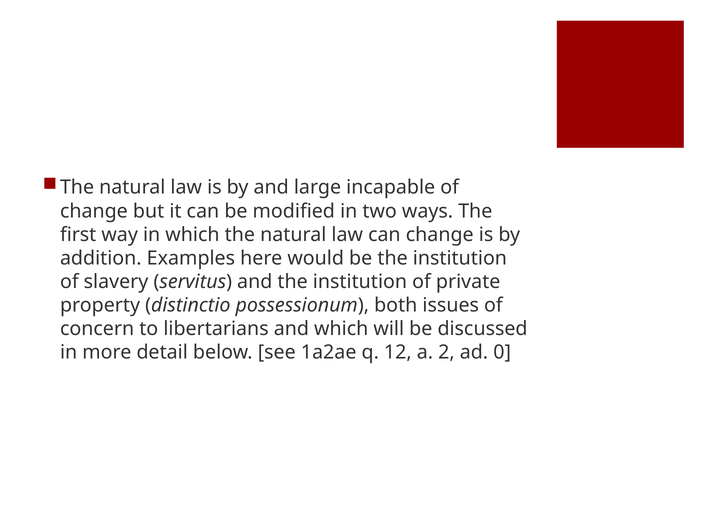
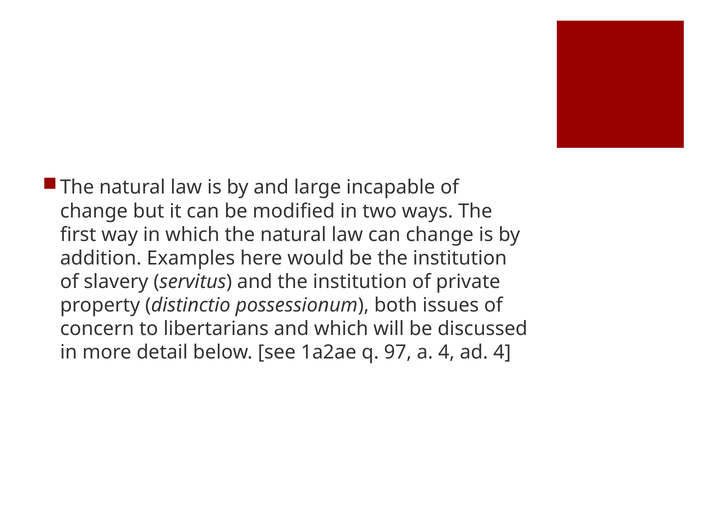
12: 12 -> 97
a 2: 2 -> 4
ad 0: 0 -> 4
